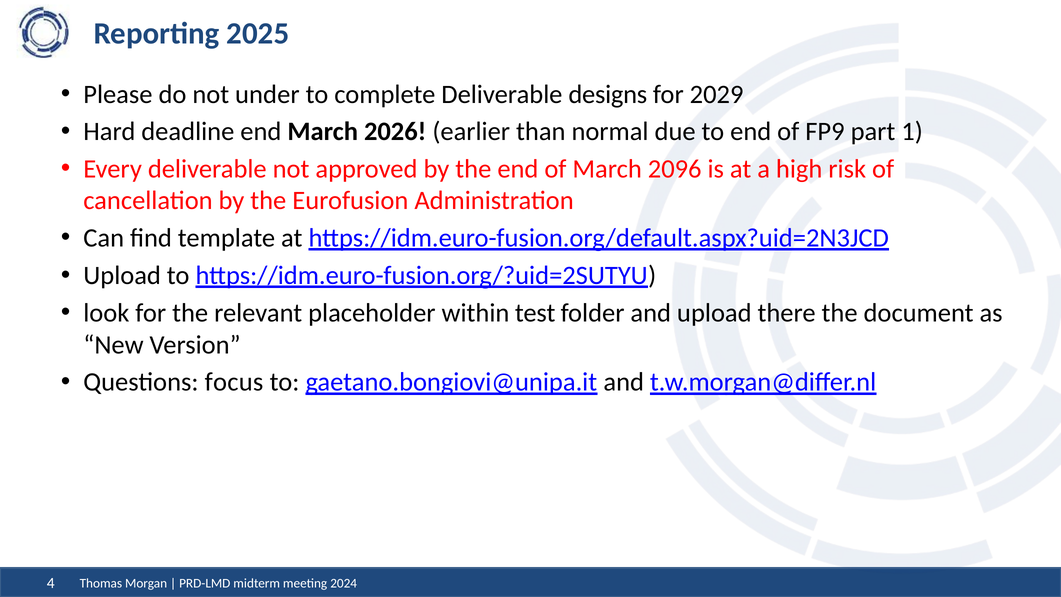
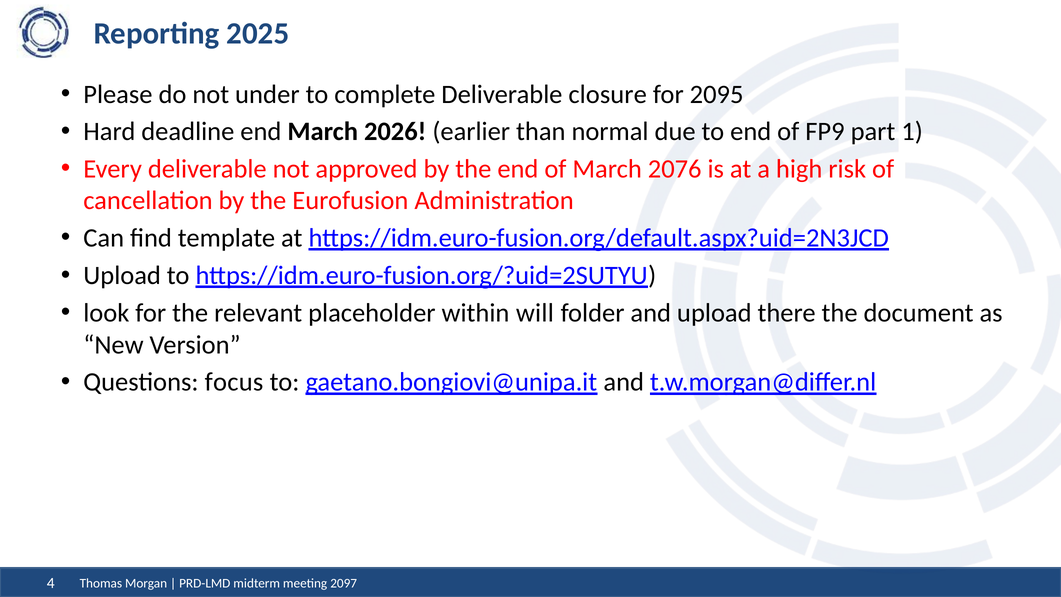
designs: designs -> closure
2029: 2029 -> 2095
2096: 2096 -> 2076
test: test -> will
2024: 2024 -> 2097
